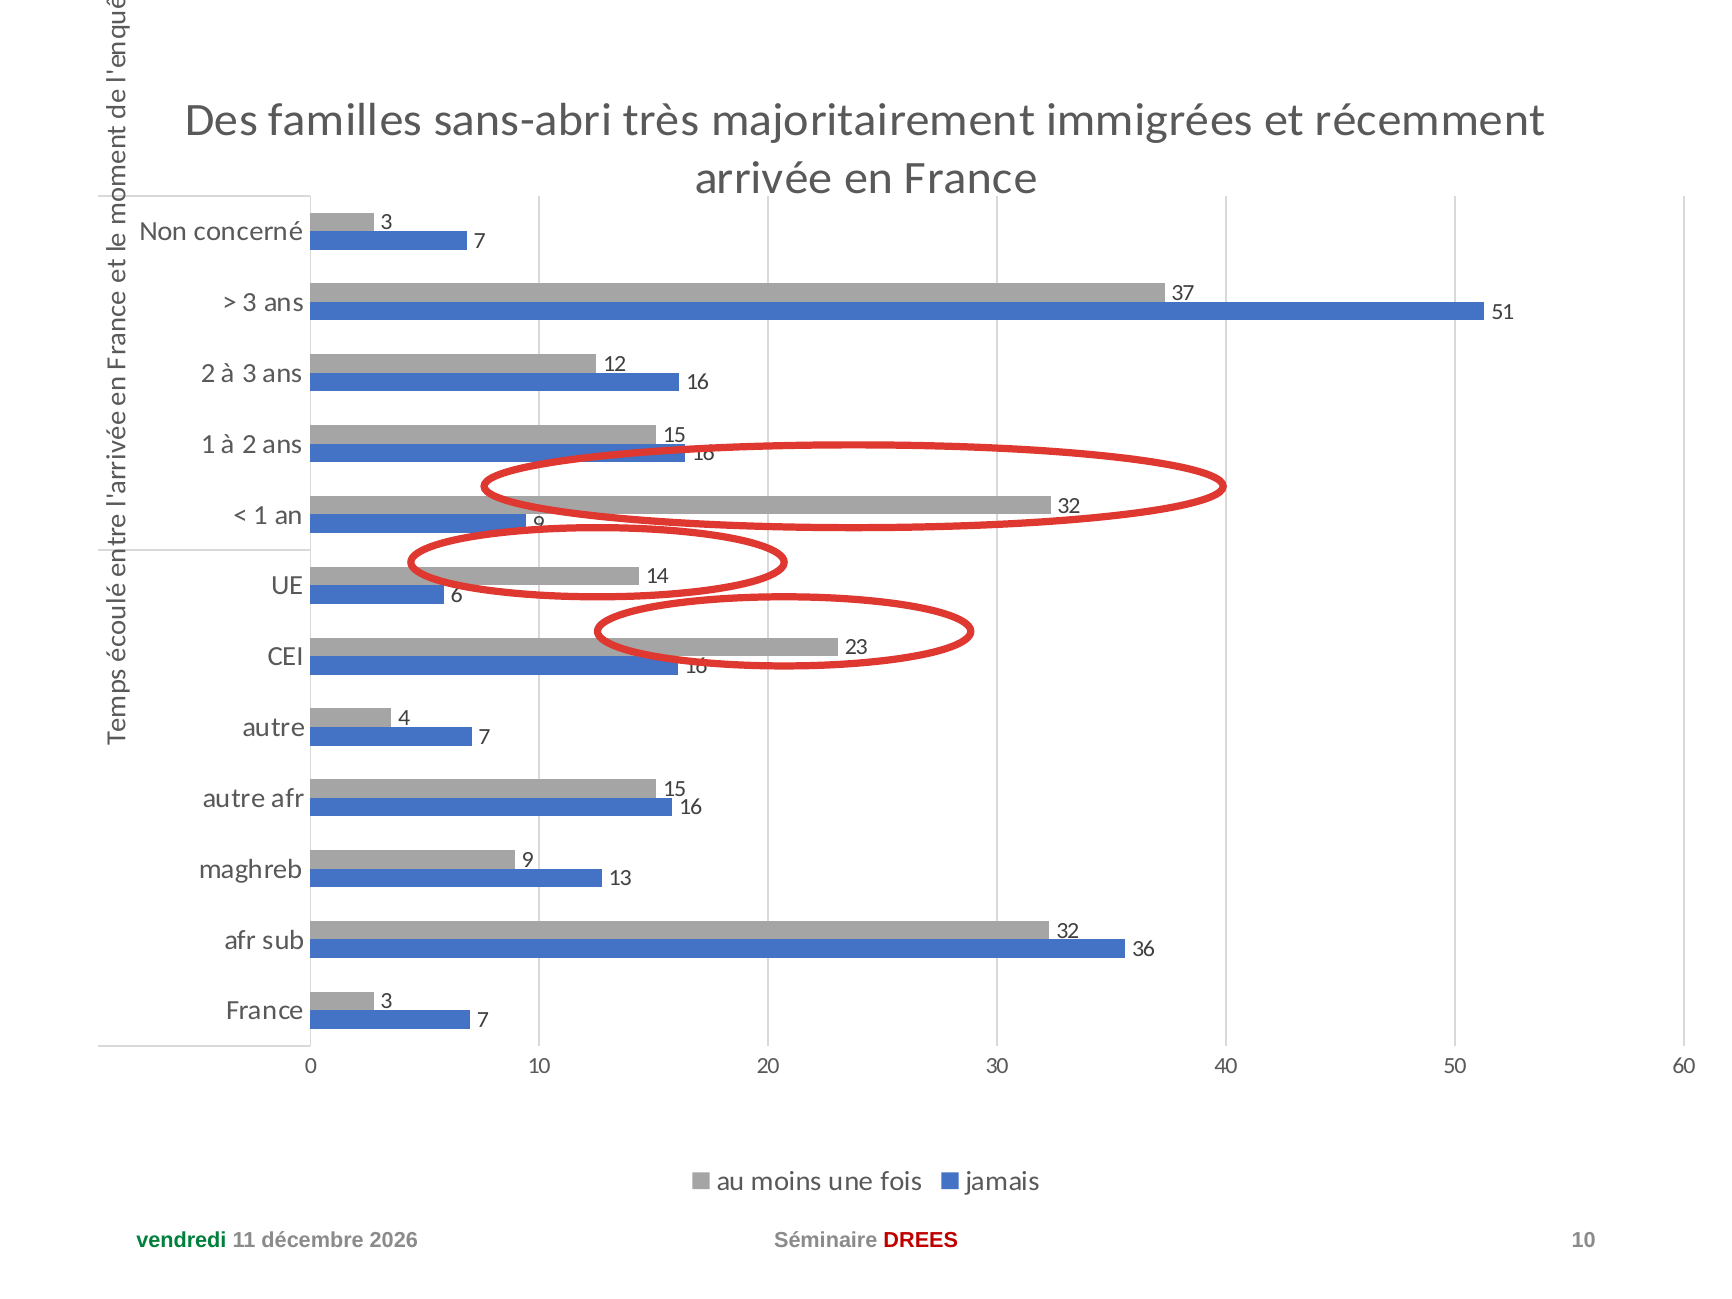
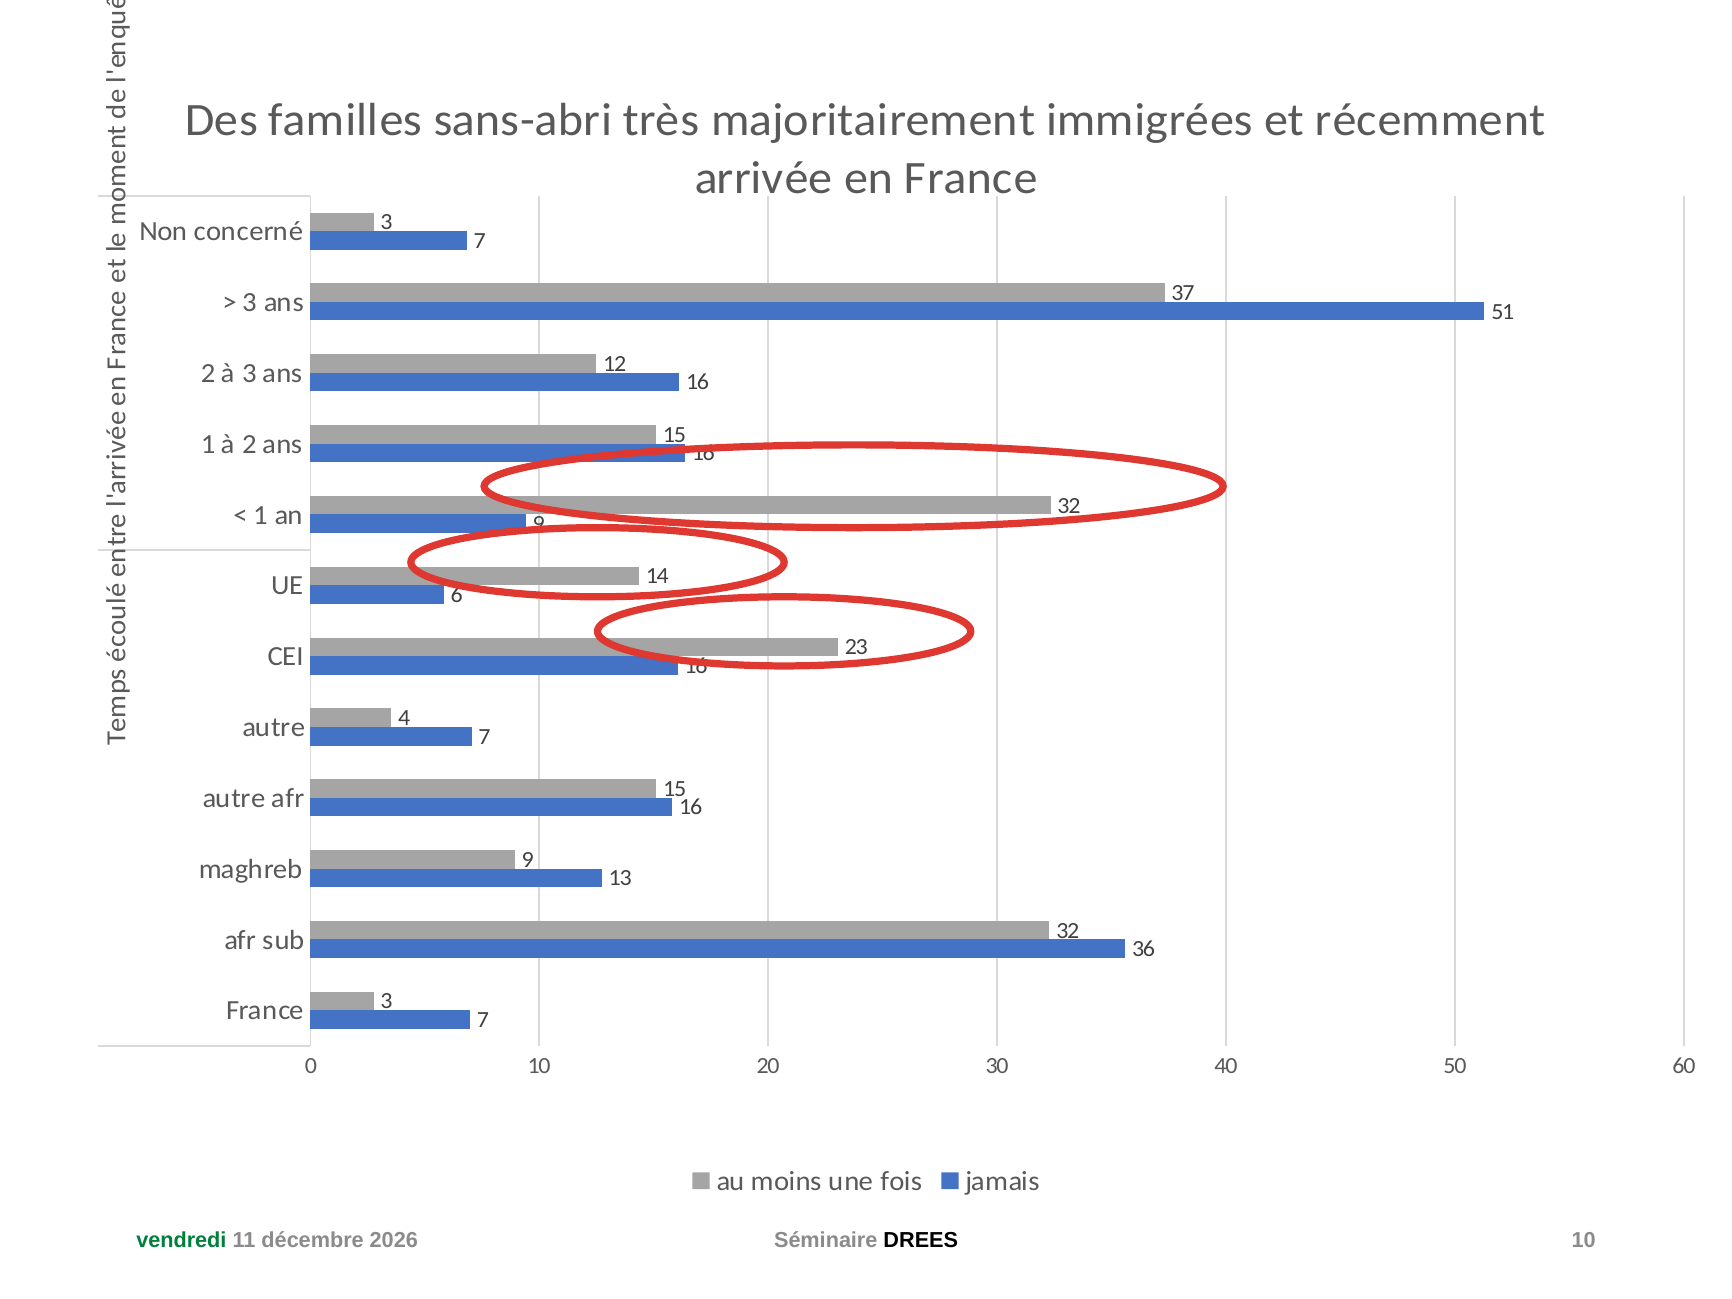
DREES colour: red -> black
